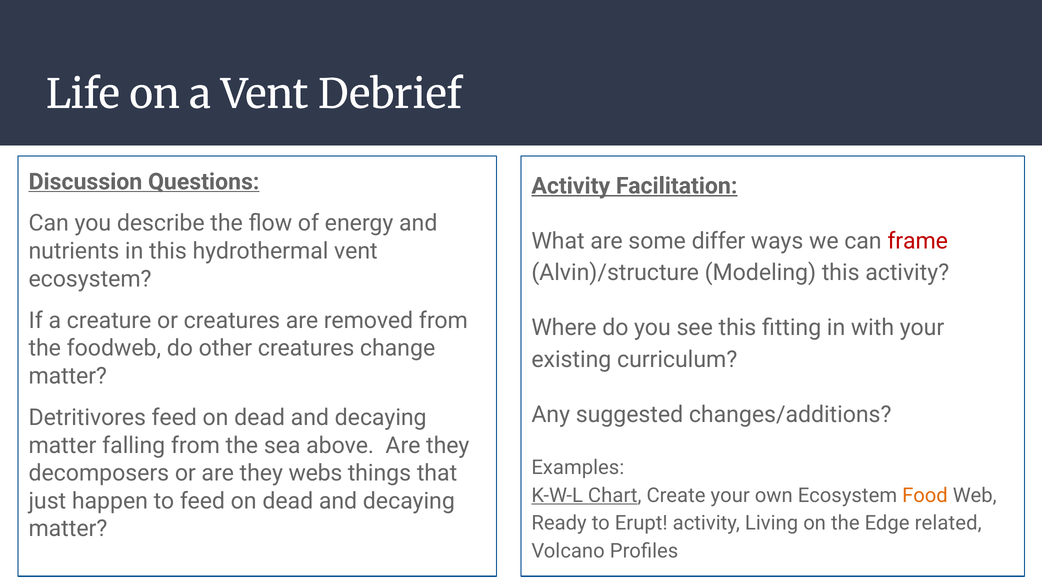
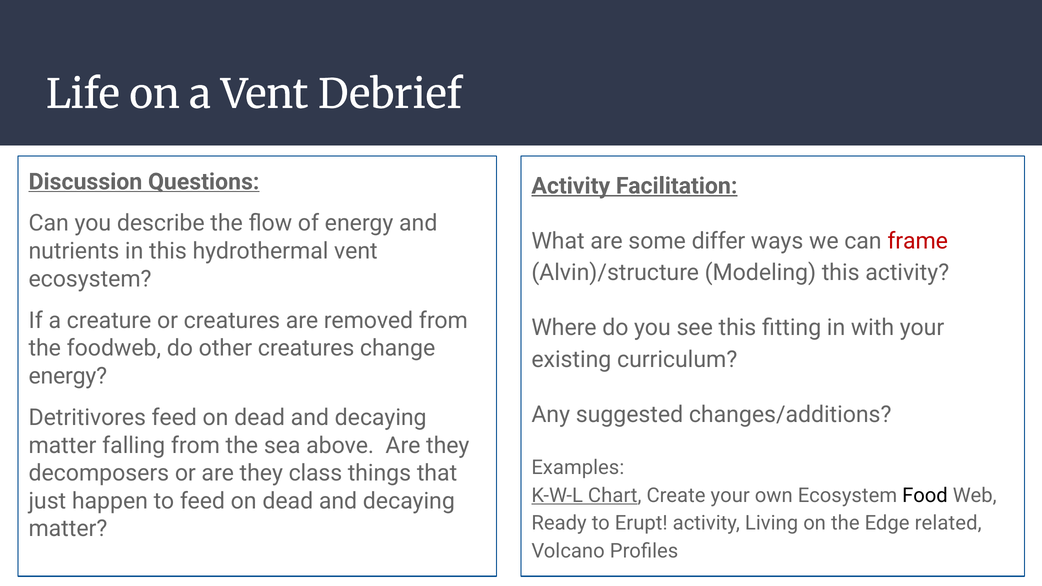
matter at (68, 376): matter -> energy
webs: webs -> class
Food colour: orange -> black
